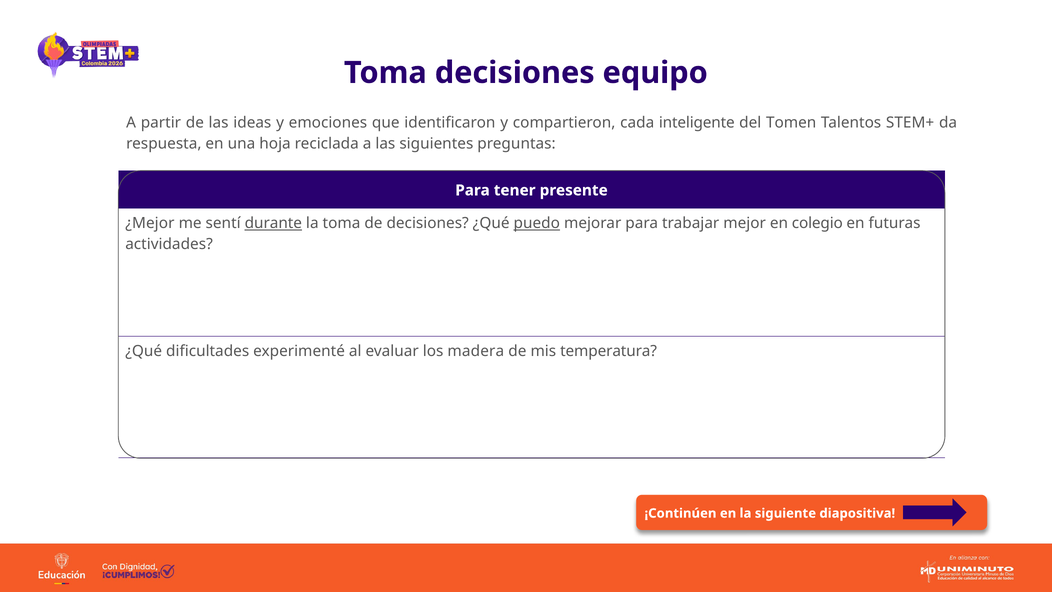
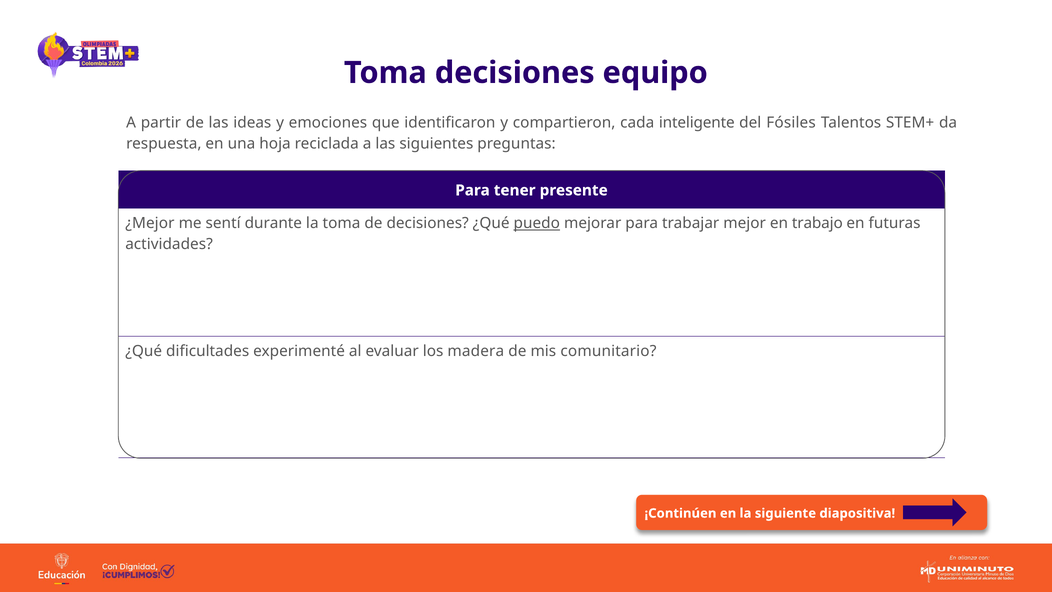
Tomen: Tomen -> Fósiles
durante underline: present -> none
colegio: colegio -> trabajo
temperatura: temperatura -> comunitario
